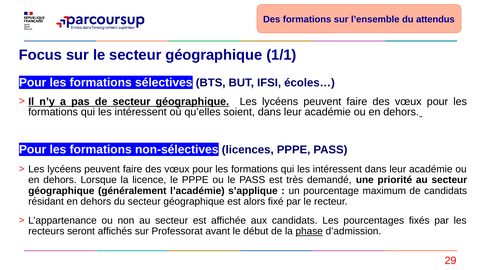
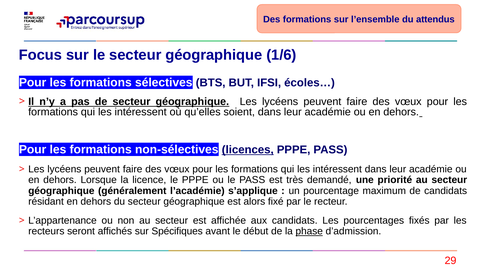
1/1: 1/1 -> 1/6
licences underline: none -> present
Professorat: Professorat -> Spécifiques
